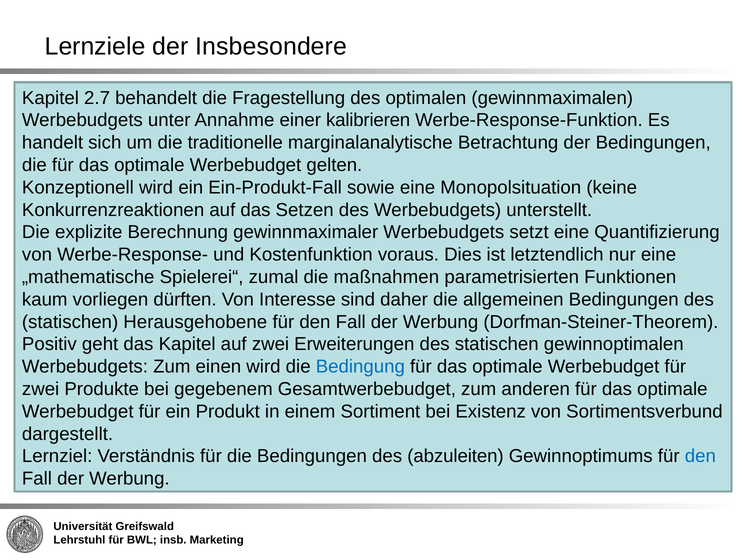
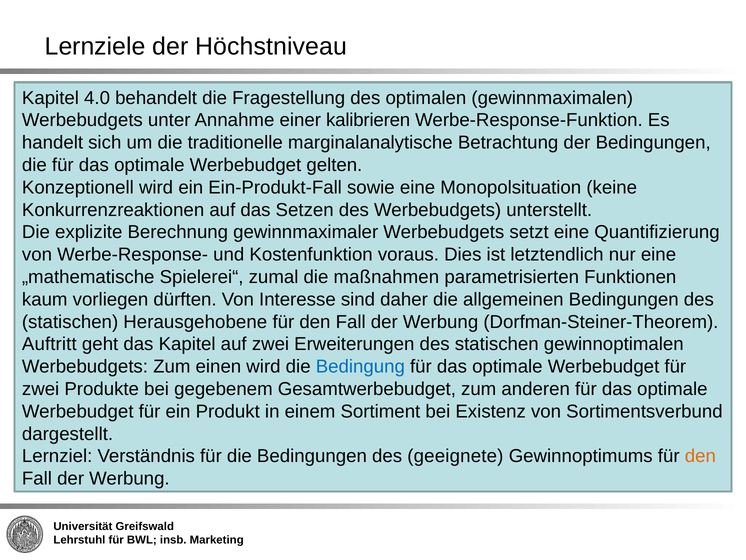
Insbesondere: Insbesondere -> Höchstniveau
2.7: 2.7 -> 4.0
Positiv: Positiv -> Auftritt
abzuleiten: abzuleiten -> geeignete
den at (700, 456) colour: blue -> orange
